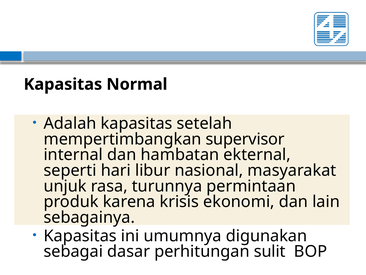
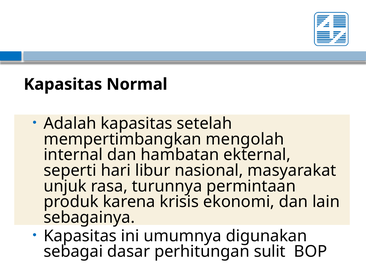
supervisor: supervisor -> mengolah
